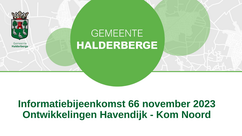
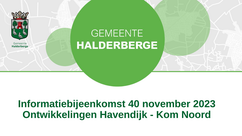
66: 66 -> 40
